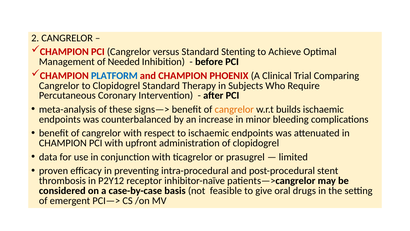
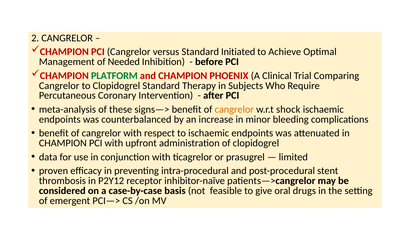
Stenting: Stenting -> Initiated
PLATFORM colour: blue -> green
builds: builds -> shock
